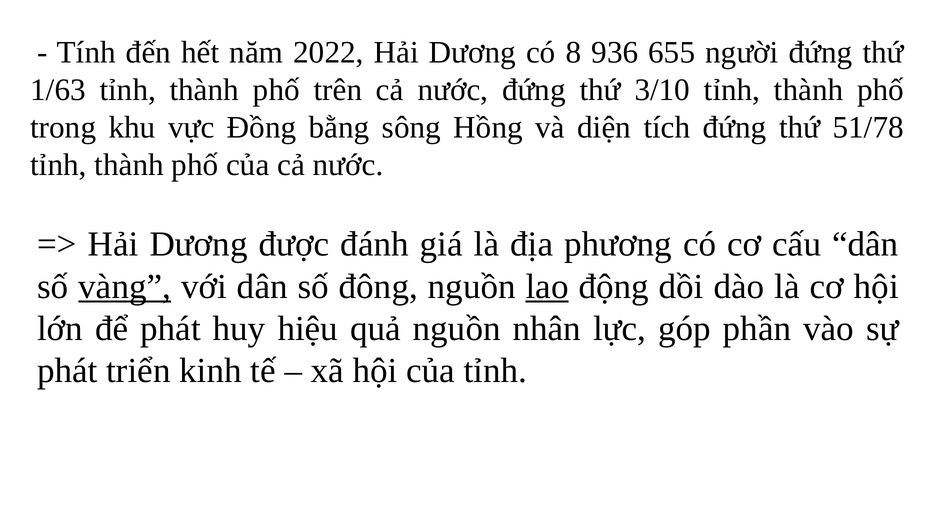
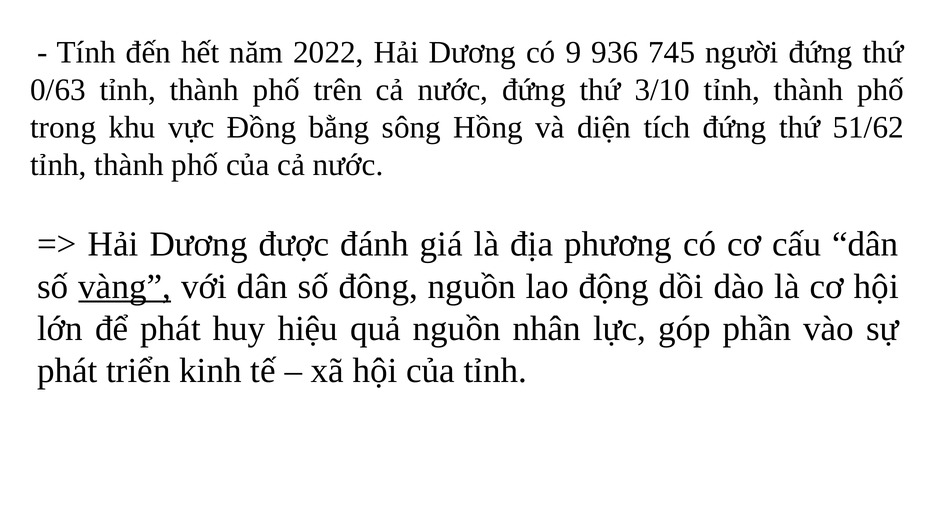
8: 8 -> 9
655: 655 -> 745
1/63: 1/63 -> 0/63
51/78: 51/78 -> 51/62
lao underline: present -> none
